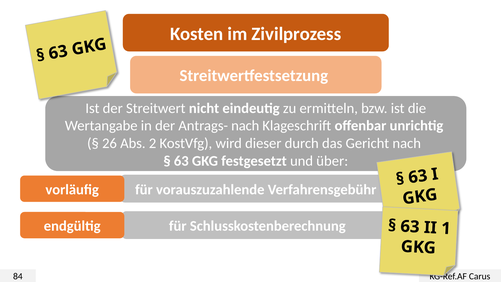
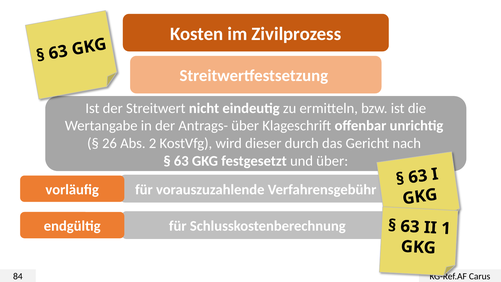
Antrags- nach: nach -> über
